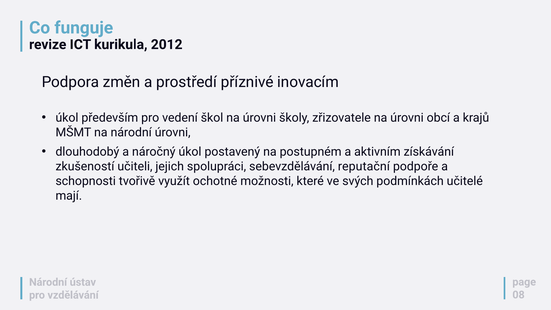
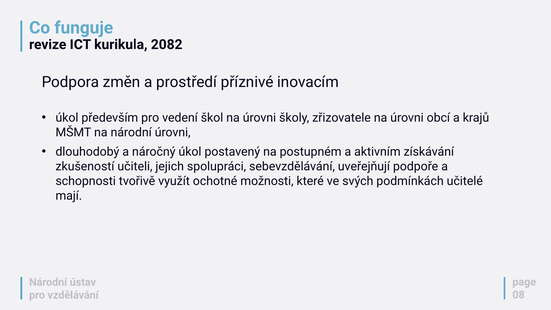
2012: 2012 -> 2082
reputační: reputační -> uveřejňují
